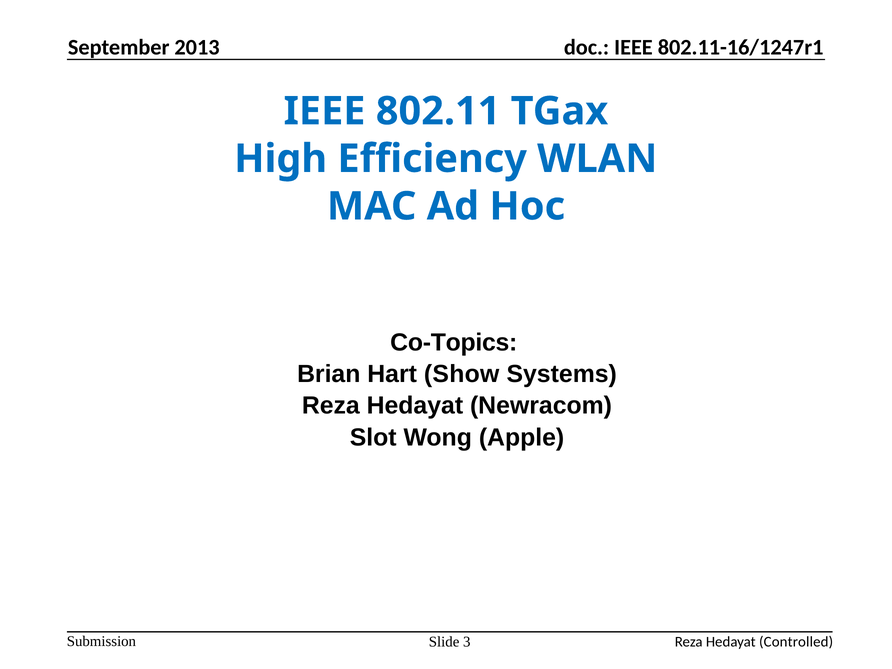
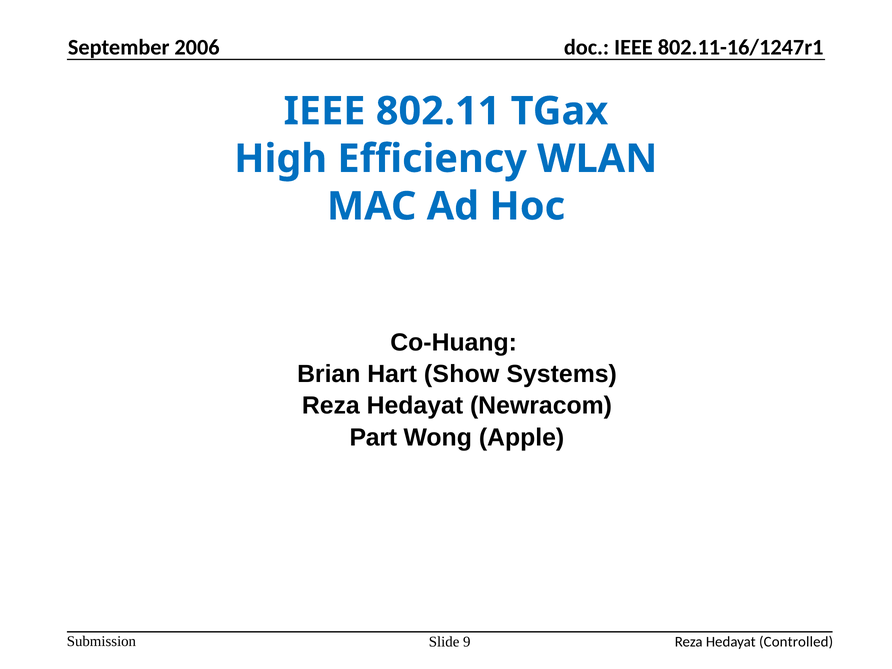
2013: 2013 -> 2006
Co-Topics: Co-Topics -> Co-Huang
Slot: Slot -> Part
3: 3 -> 9
